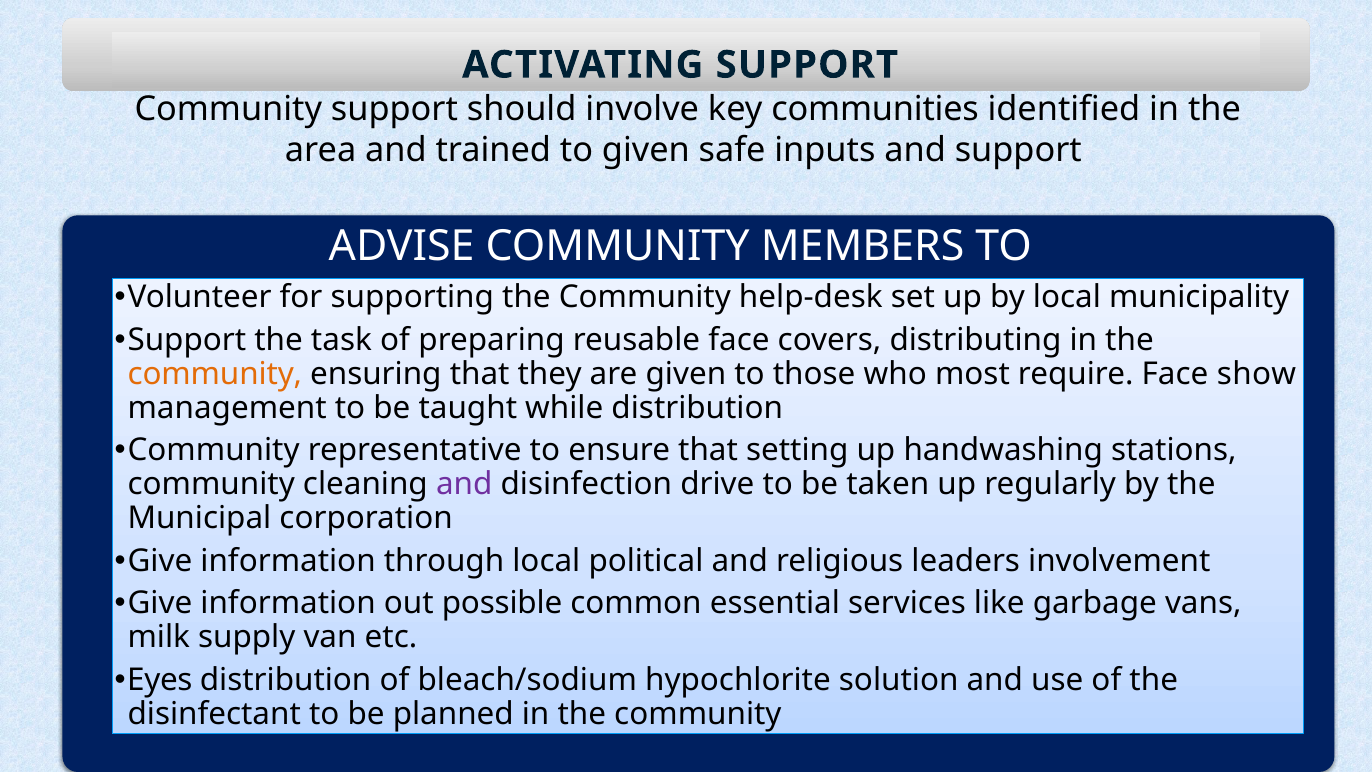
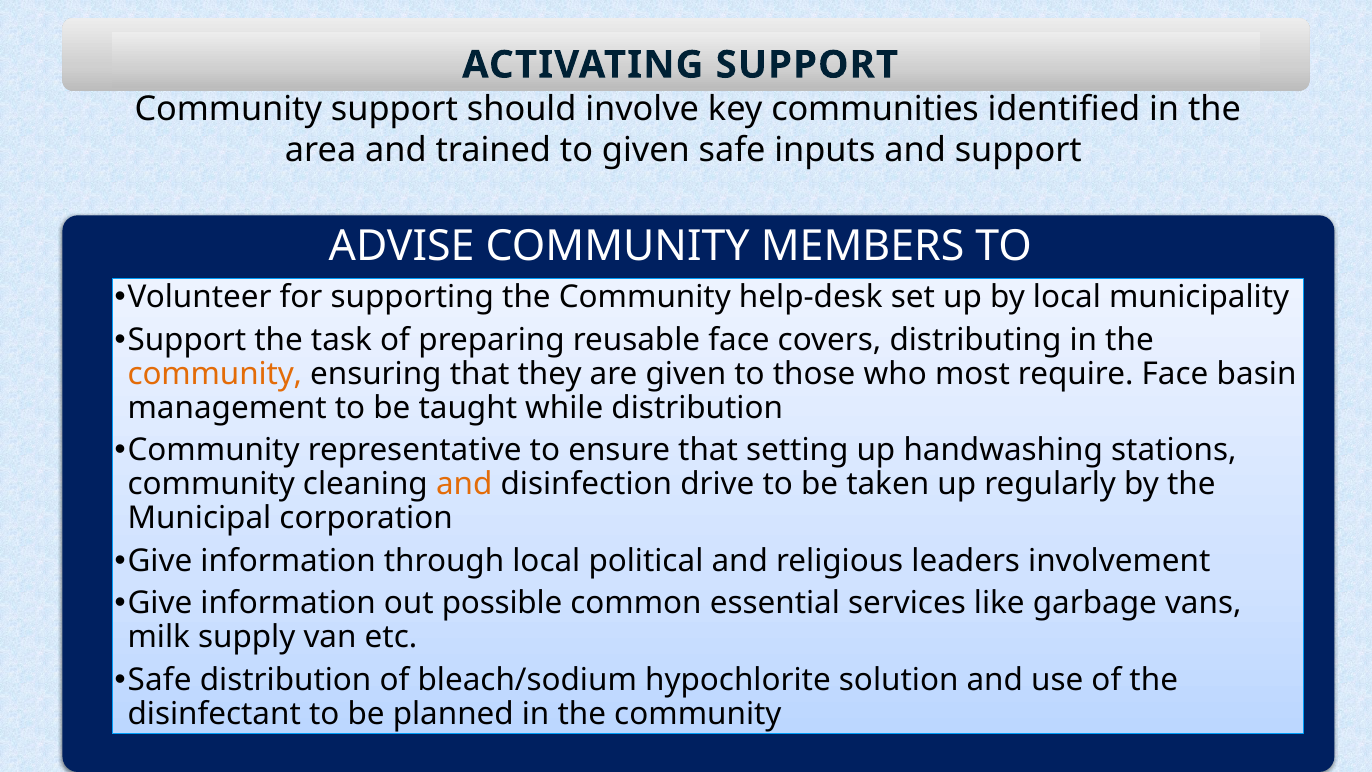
show: show -> basin
and at (464, 484) colour: purple -> orange
Eyes at (160, 680): Eyes -> Safe
